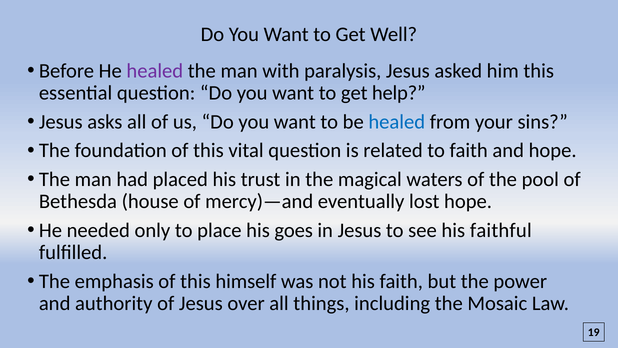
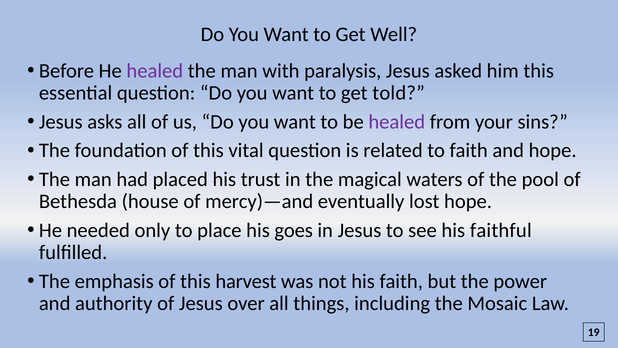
help: help -> told
healed at (397, 122) colour: blue -> purple
himself: himself -> harvest
